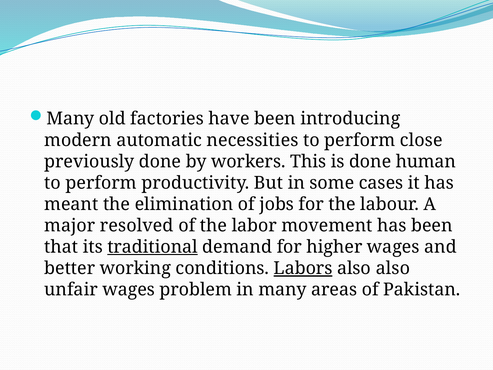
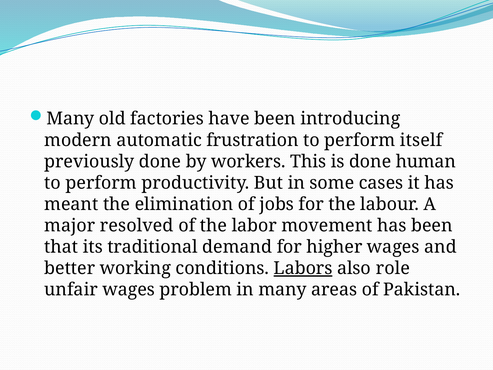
necessities: necessities -> frustration
close: close -> itself
traditional underline: present -> none
also also: also -> role
